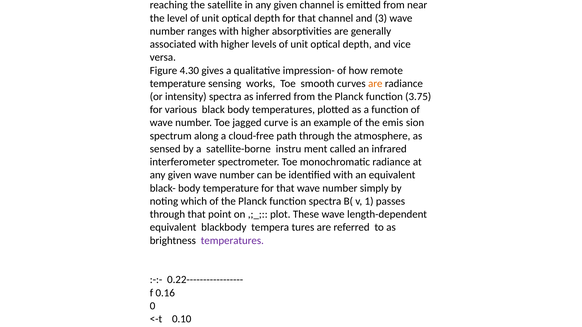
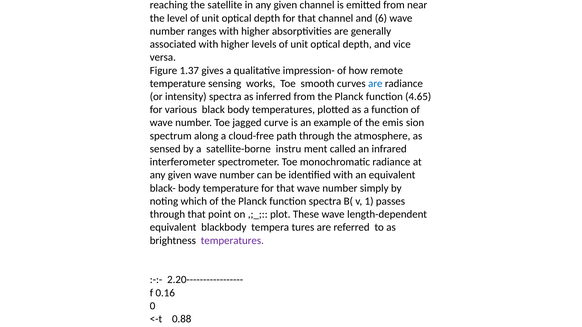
3: 3 -> 6
4.30: 4.30 -> 1.37
are at (375, 84) colour: orange -> blue
3.75: 3.75 -> 4.65
0.22-----------------: 0.22----------------- -> 2.20-----------------
0.10: 0.10 -> 0.88
